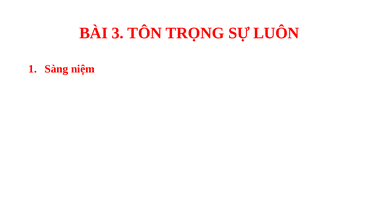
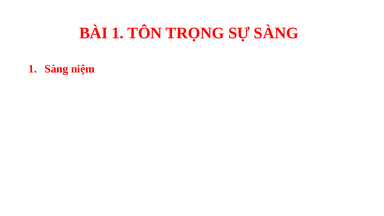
BÀI 3: 3 -> 1
SỰ LUÔN: LUÔN -> SÀNG
